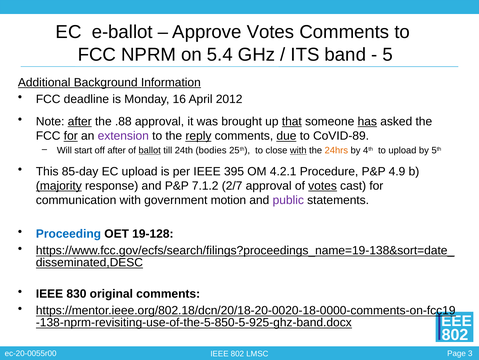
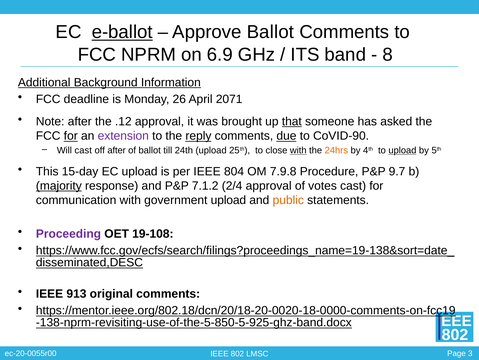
e-ballot underline: none -> present
Approve Votes: Votes -> Ballot
5.4: 5.4 -> 6.9
5: 5 -> 8
16: 16 -> 26
2012: 2012 -> 2071
after at (80, 121) underline: present -> none
.88: .88 -> .12
has underline: present -> none
CoVID-89: CoVID-89 -> CoVID-90
Will start: start -> cast
ballot at (150, 150) underline: present -> none
24th bodies: bodies -> upload
upload at (402, 150) underline: none -> present
85-day: 85-day -> 15-day
395: 395 -> 804
4.2.1: 4.2.1 -> 7.9.8
4.9: 4.9 -> 9.7
2/7: 2/7 -> 2/4
votes at (323, 186) underline: present -> none
government motion: motion -> upload
public colour: purple -> orange
Proceeding colour: blue -> purple
19-128: 19-128 -> 19-108
830: 830 -> 913
